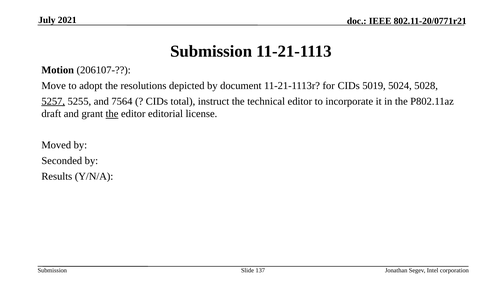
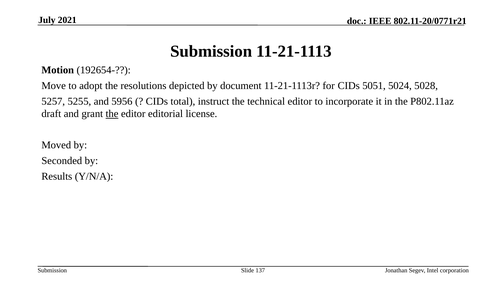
206107-: 206107- -> 192654-
5019: 5019 -> 5051
5257 underline: present -> none
7564: 7564 -> 5956
